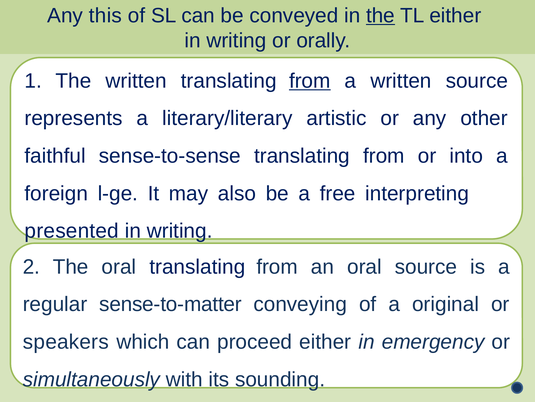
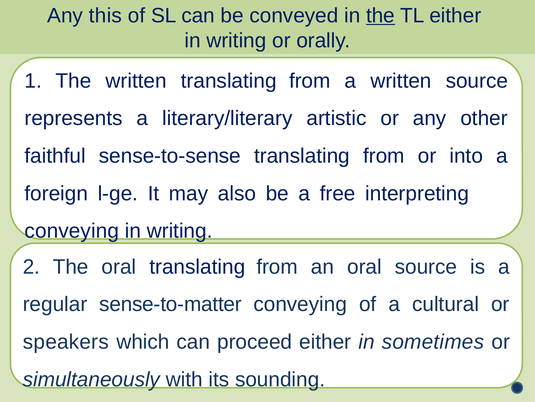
from at (310, 81) underline: present -> none
presented at (72, 231): presented -> conveying
original: original -> cultural
emergency: emergency -> sometimes
